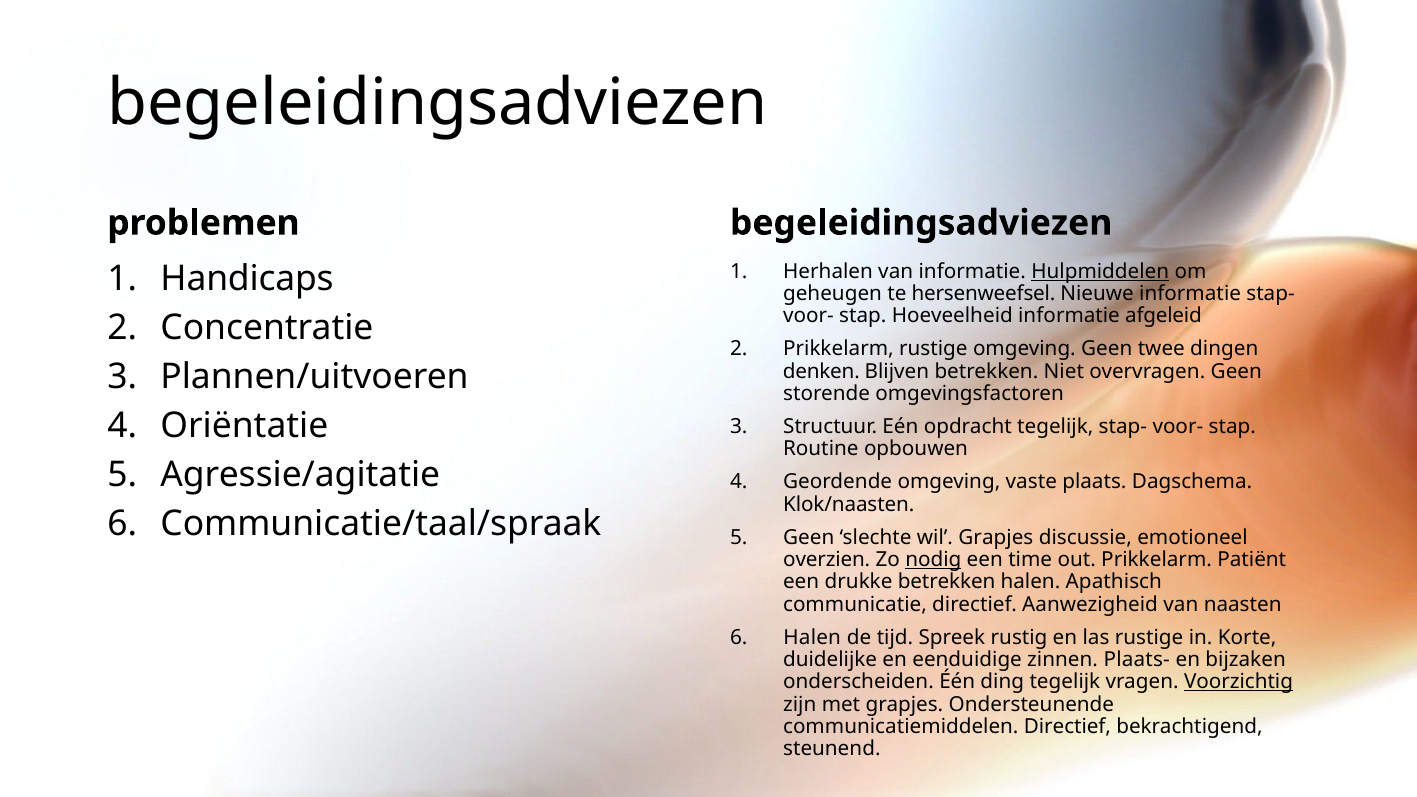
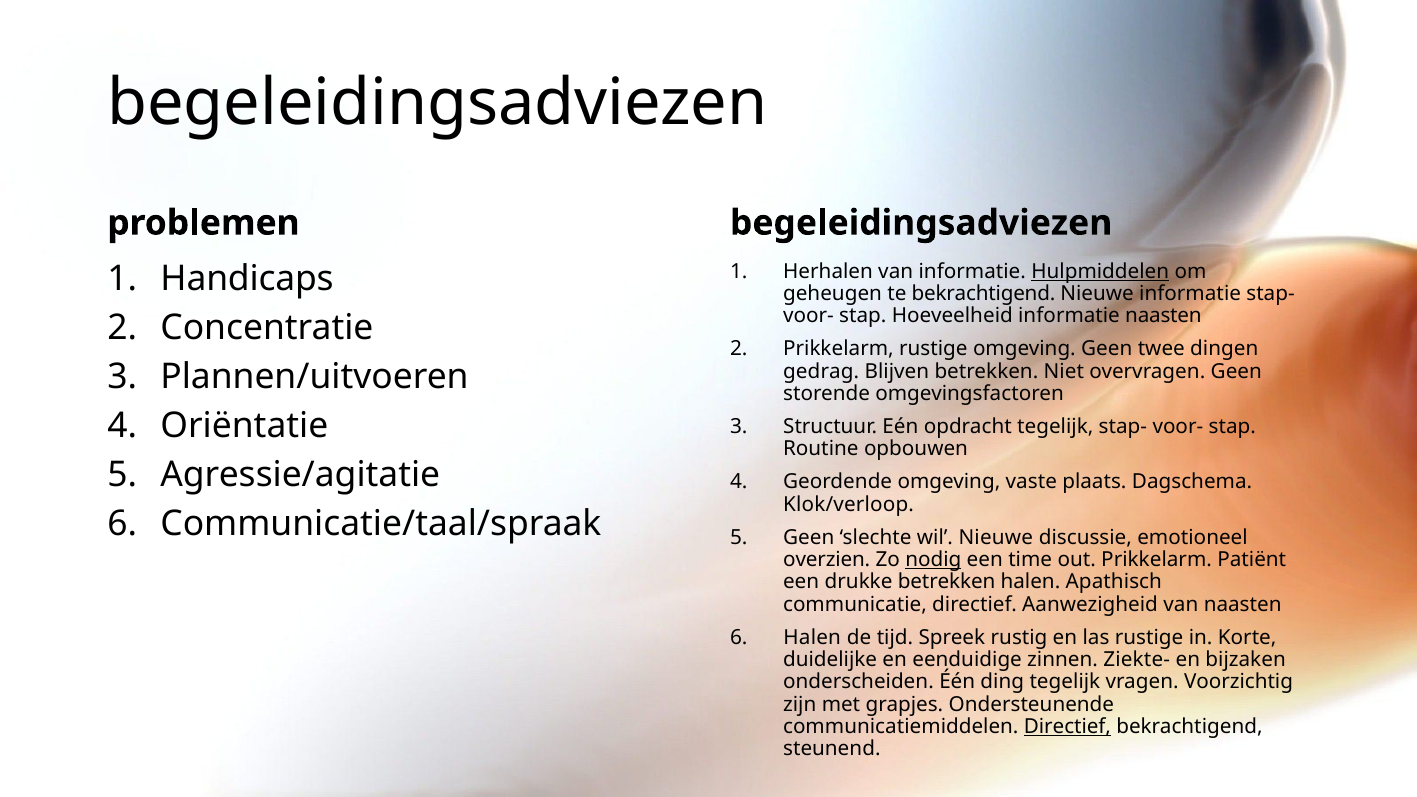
te hersenweefsel: hersenweefsel -> bekrachtigend
informatie afgeleid: afgeleid -> naasten
denken: denken -> gedrag
Klok/naasten: Klok/naasten -> Klok/verloop
wil Grapjes: Grapjes -> Nieuwe
Plaats-: Plaats- -> Ziekte-
Voorzichtig underline: present -> none
Directief at (1067, 727) underline: none -> present
